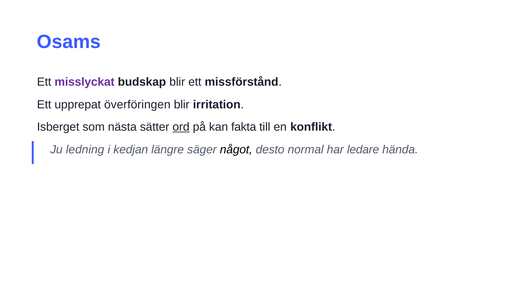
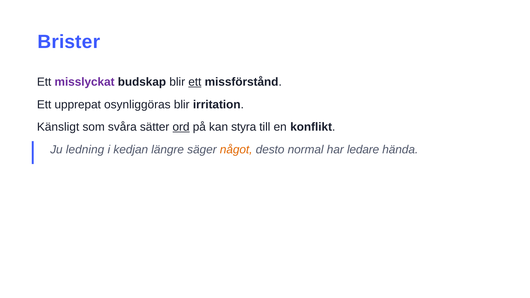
Osams: Osams -> Brister
ett at (195, 82) underline: none -> present
överföringen: överföringen -> osynliggöras
Isberget: Isberget -> Känsligt
nästa: nästa -> svåra
fakta: fakta -> styra
något colour: black -> orange
